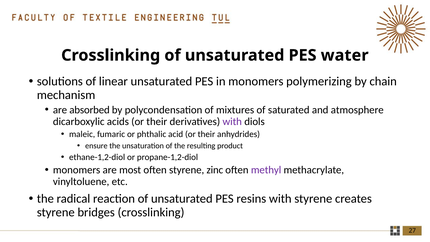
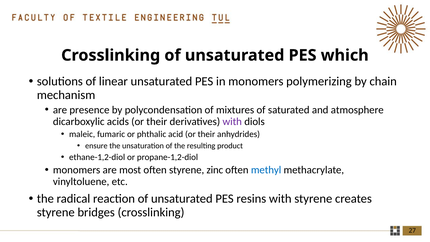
water: water -> which
absorbed: absorbed -> presence
methyl colour: purple -> blue
